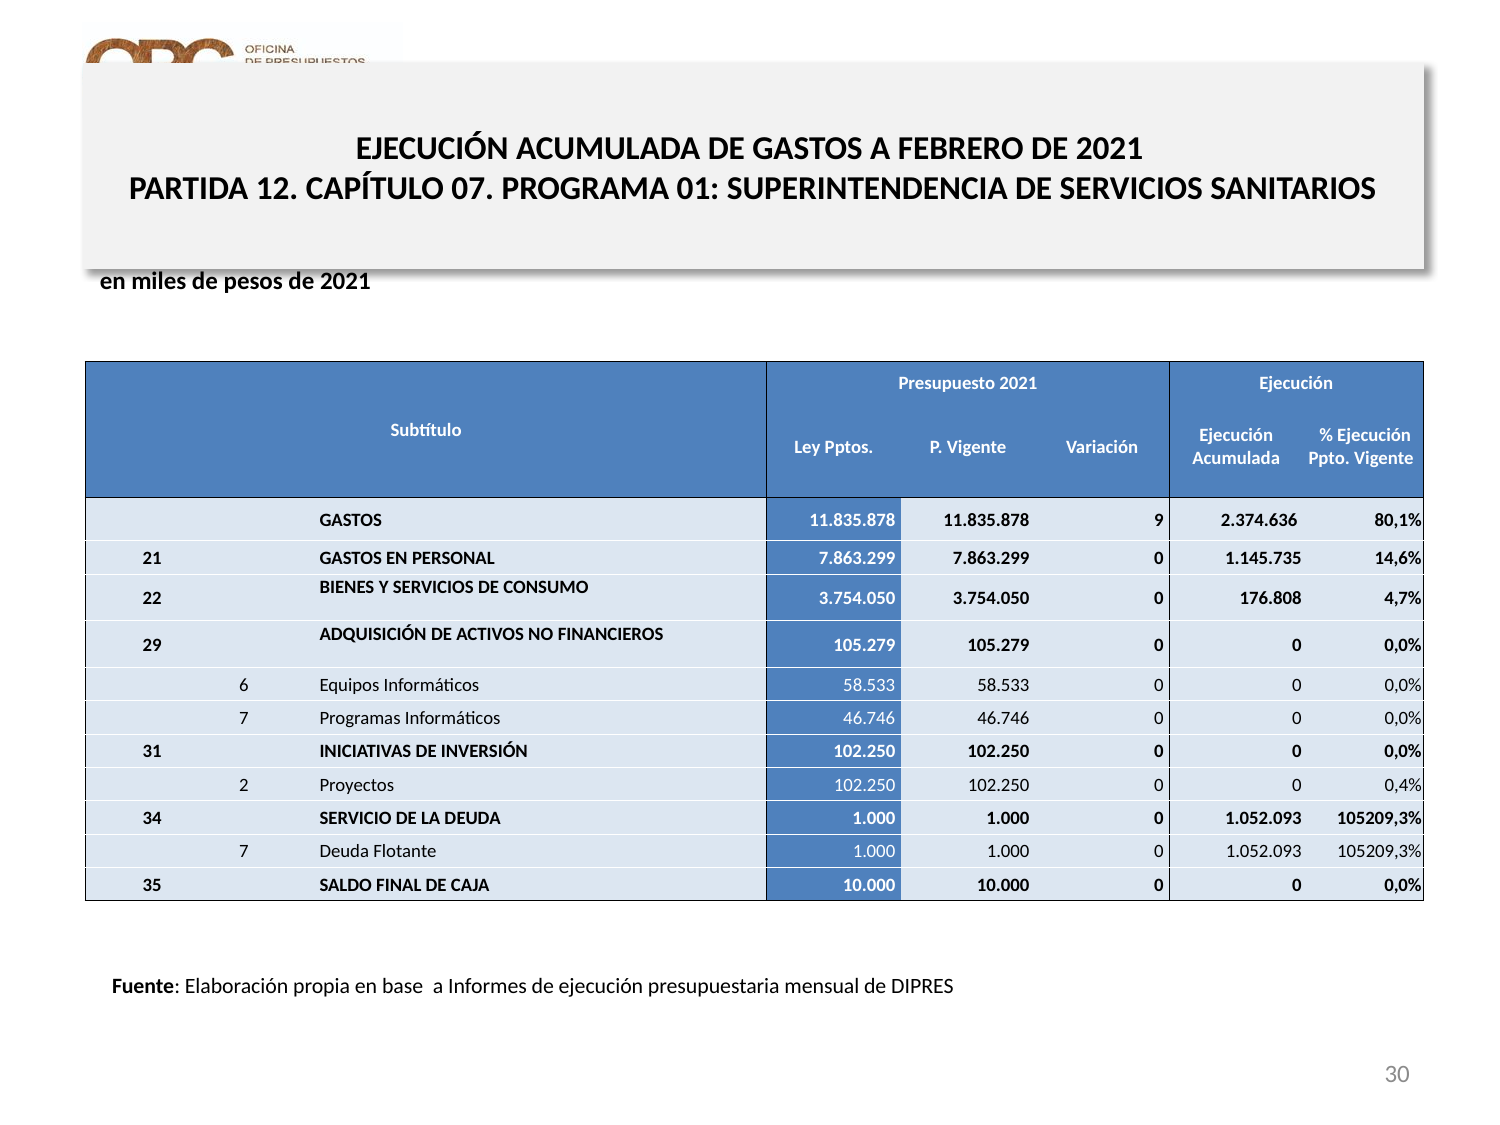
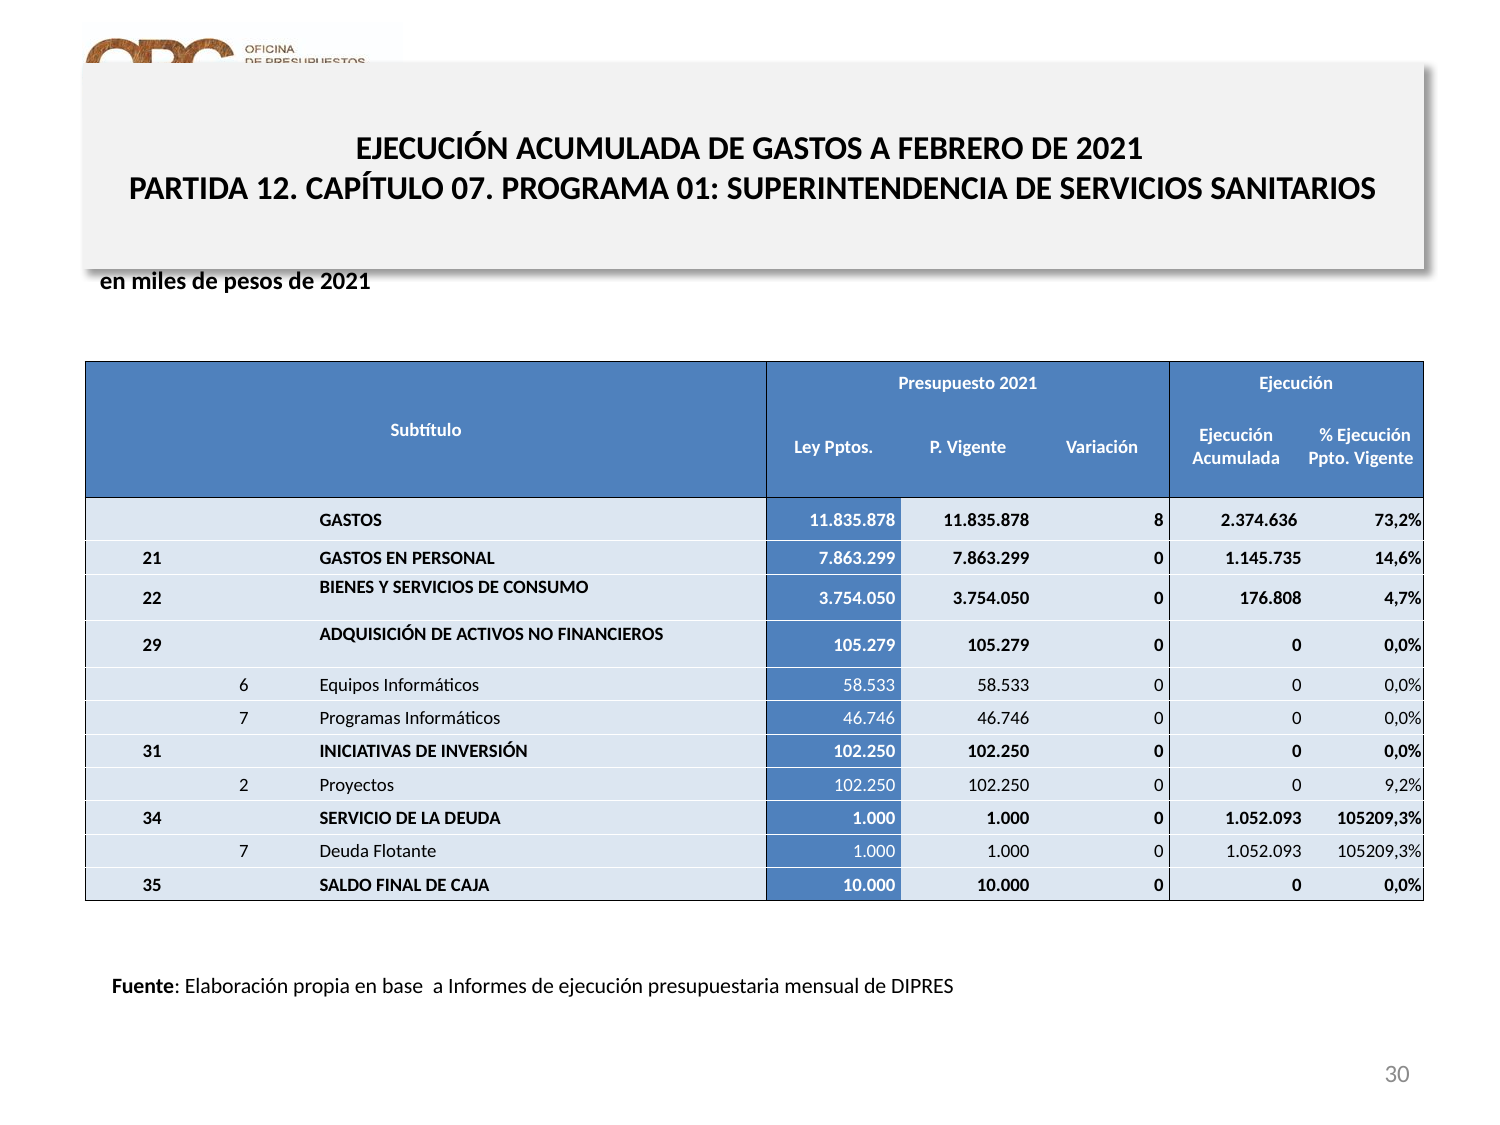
9: 9 -> 8
80,1%: 80,1% -> 73,2%
0,4%: 0,4% -> 9,2%
